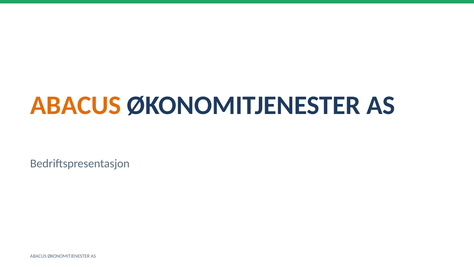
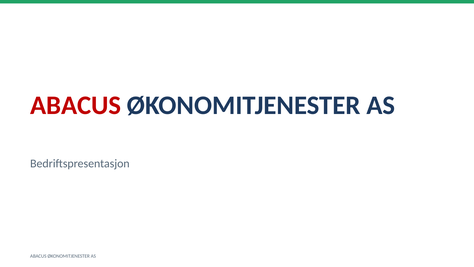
ABACUS at (76, 105) colour: orange -> red
